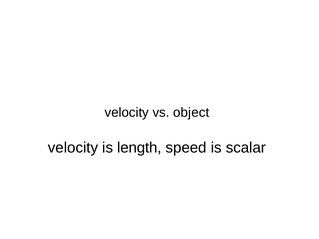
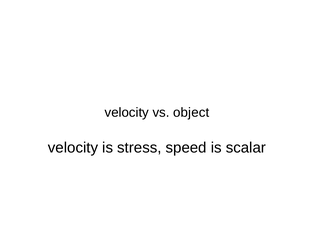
length: length -> stress
